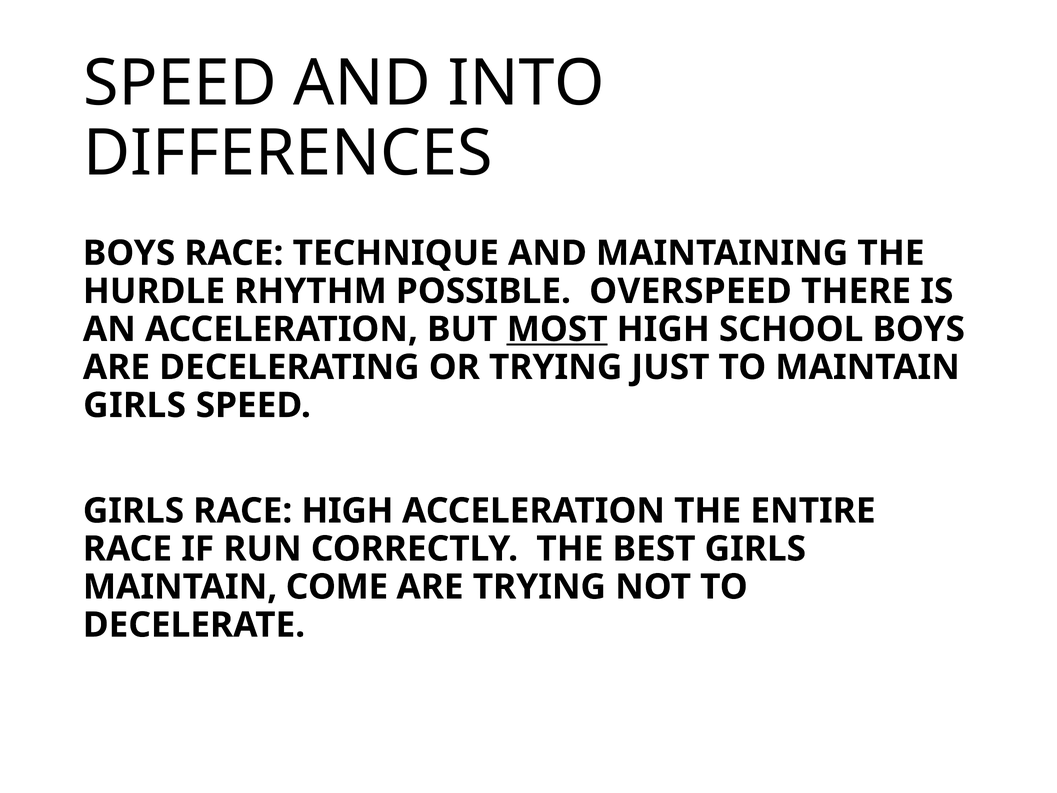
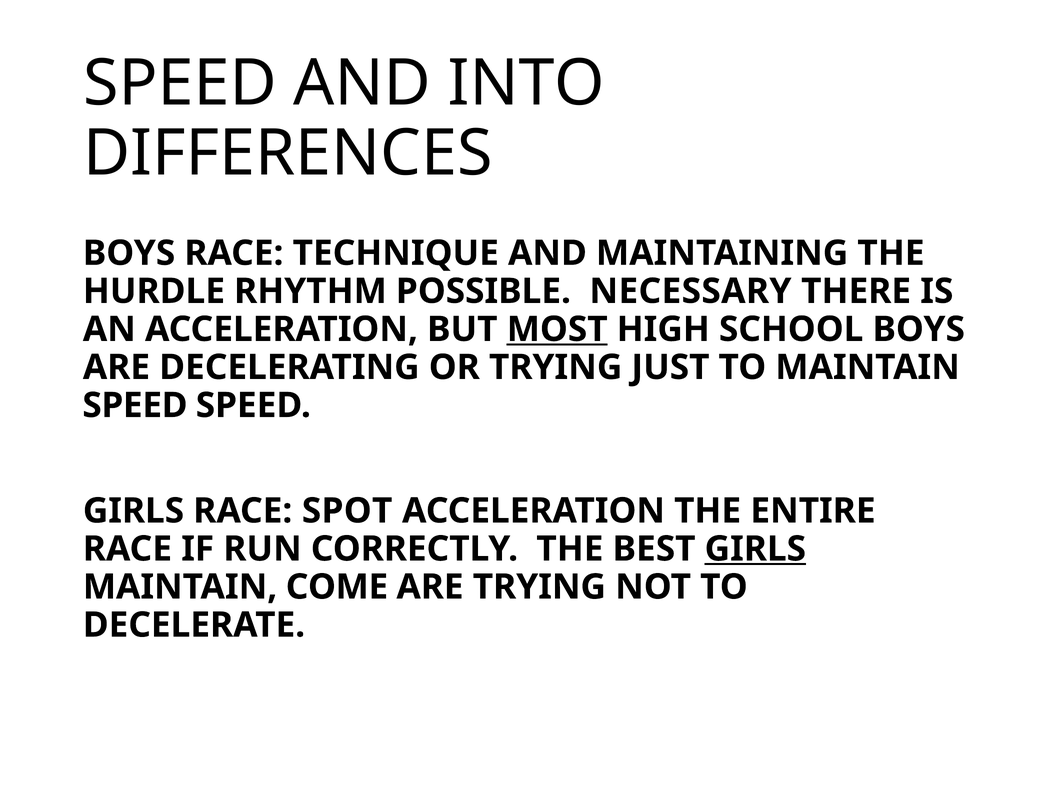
OVERSPEED: OVERSPEED -> NECESSARY
GIRLS at (135, 405): GIRLS -> SPEED
RACE HIGH: HIGH -> SPOT
GIRLS at (755, 549) underline: none -> present
